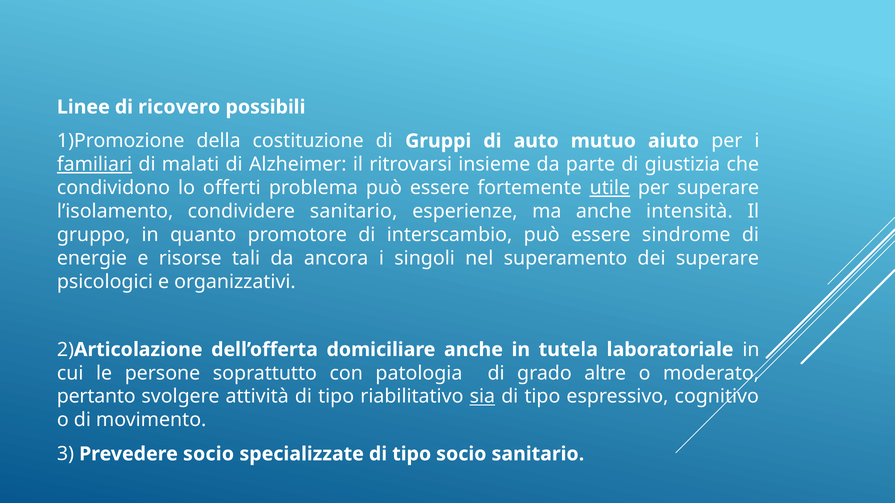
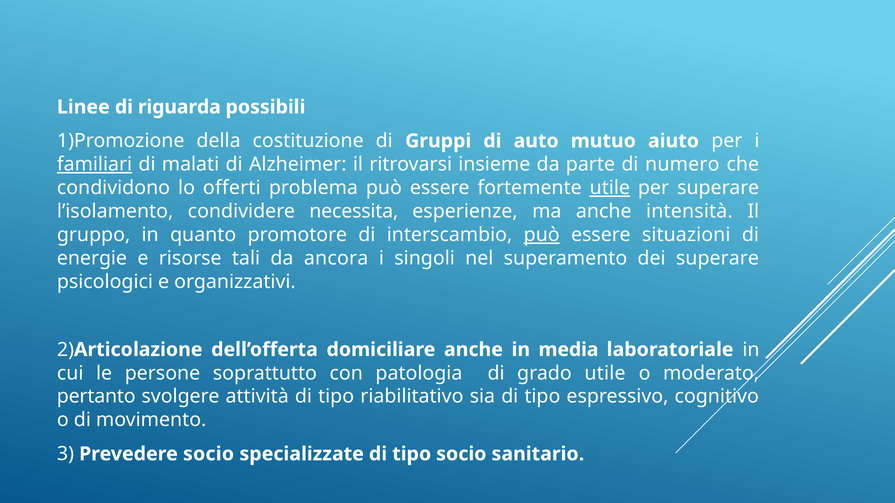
ricovero: ricovero -> riguarda
giustizia: giustizia -> numero
condividere sanitario: sanitario -> necessita
può at (542, 235) underline: none -> present
sindrome: sindrome -> situazioni
tutela: tutela -> media
grado altre: altre -> utile
sia underline: present -> none
